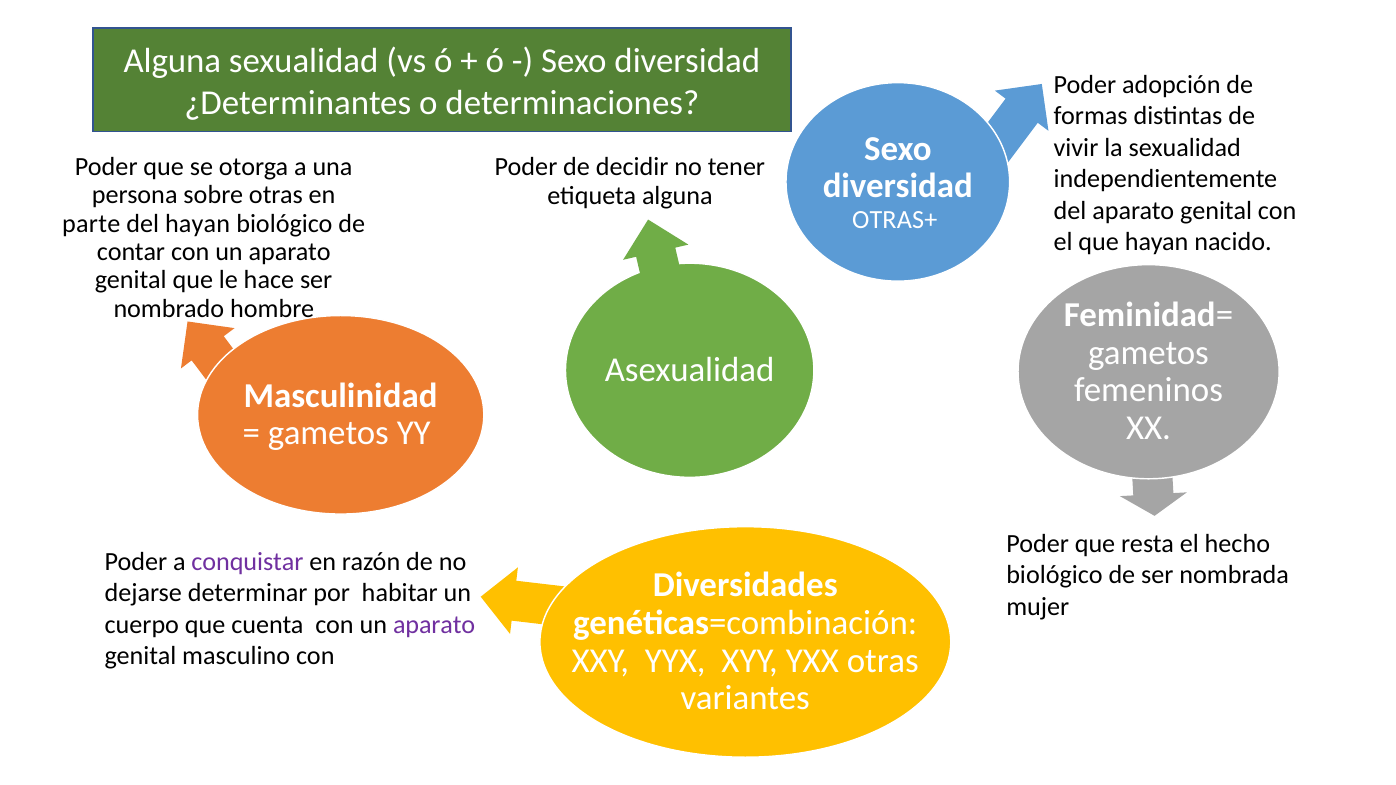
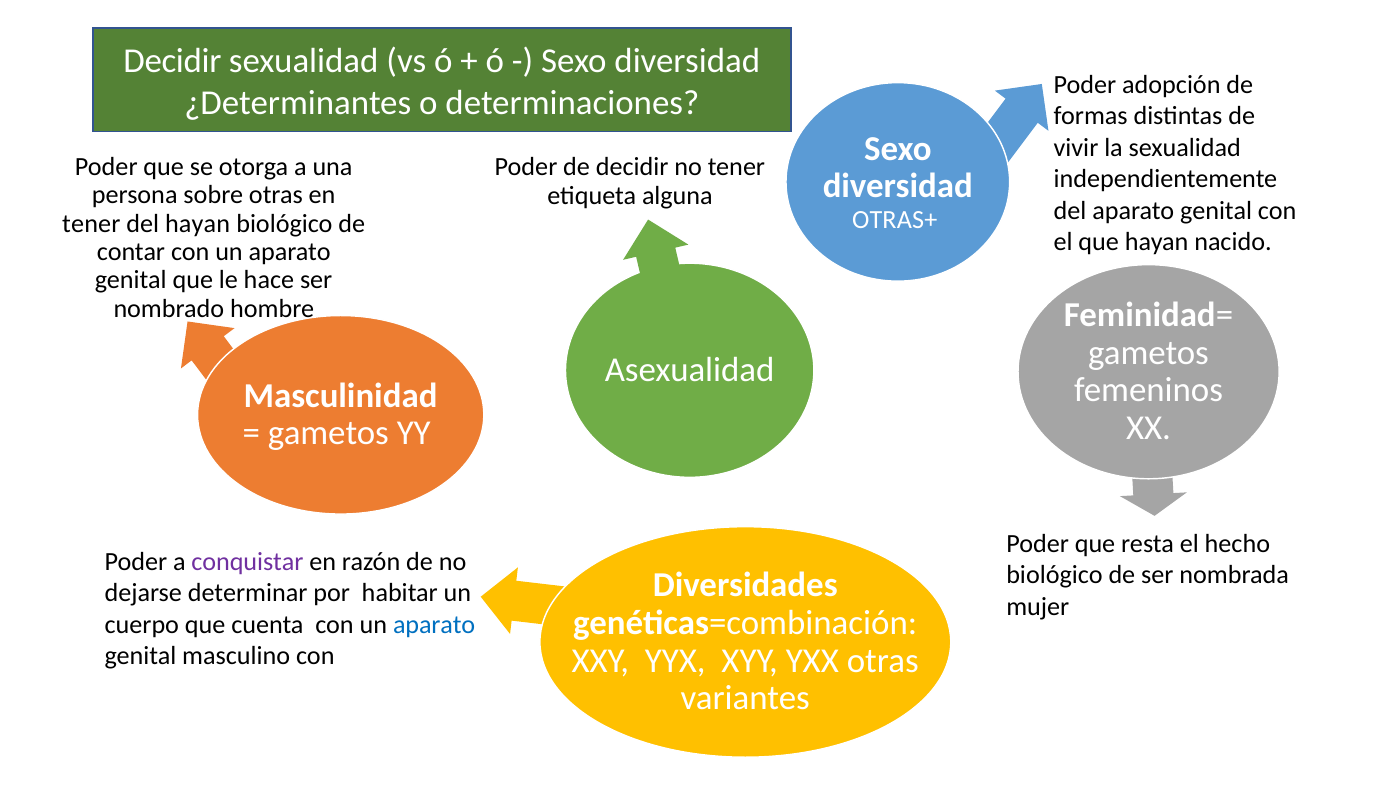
Alguna at (172, 61): Alguna -> Decidir
parte at (91, 224): parte -> tener
aparato at (434, 625) colour: purple -> blue
